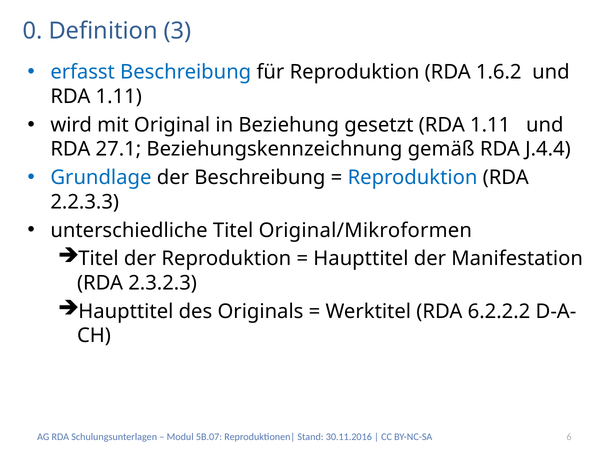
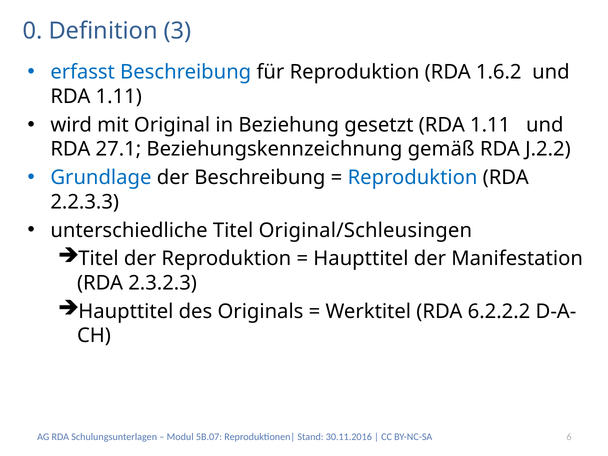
J.4.4: J.4.4 -> J.2.2
Original/Mikroformen: Original/Mikroformen -> Original/Schleusingen
